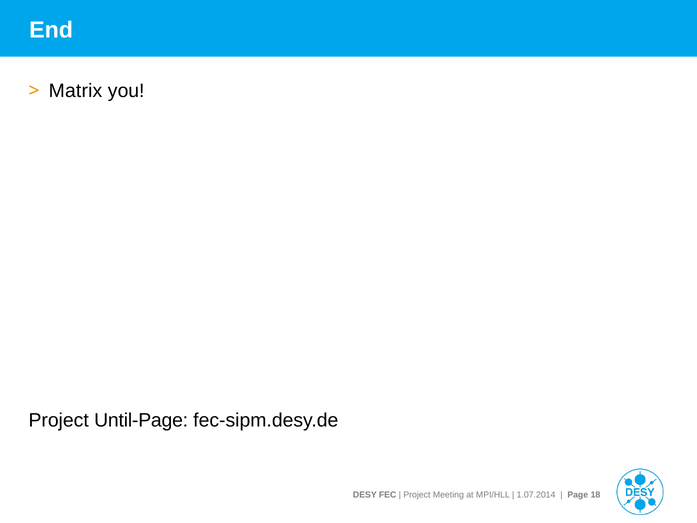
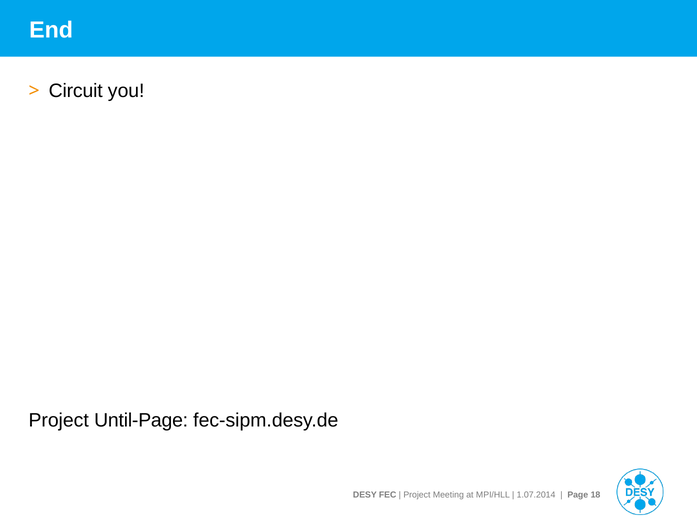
Matrix: Matrix -> Circuit
